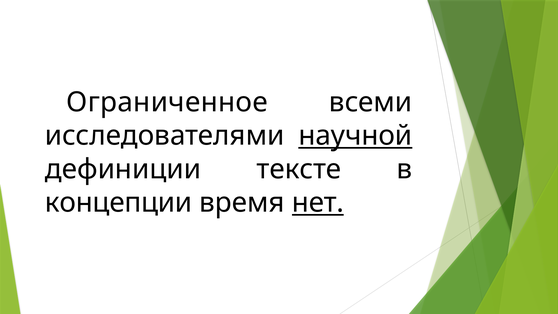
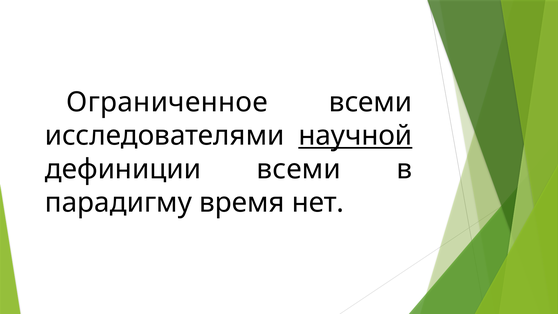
дефиниции тексте: тексте -> всеми
концепции: концепции -> парадигму
нет underline: present -> none
